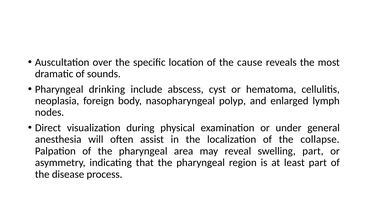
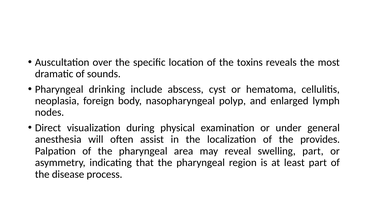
cause: cause -> toxins
collapse: collapse -> provides
